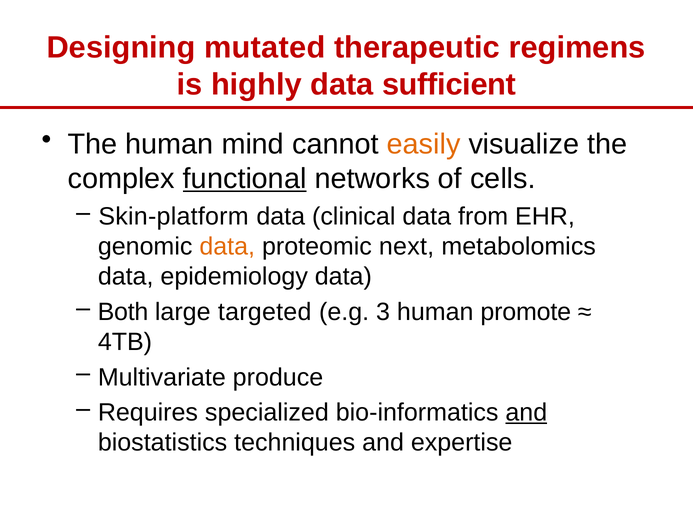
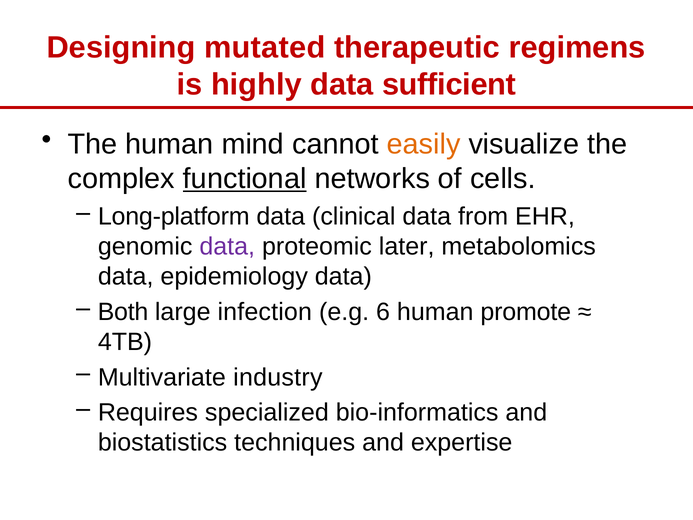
Skin-platform: Skin-platform -> Long-platform
data at (227, 246) colour: orange -> purple
next: next -> later
targeted: targeted -> infection
3: 3 -> 6
produce: produce -> industry
and at (526, 412) underline: present -> none
